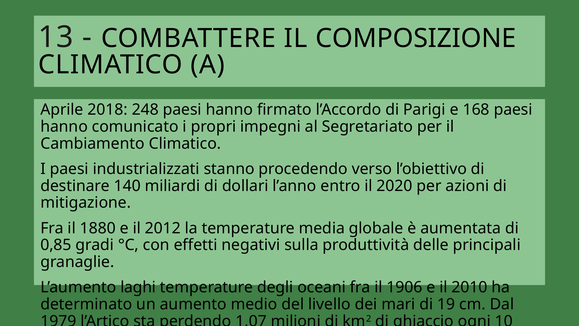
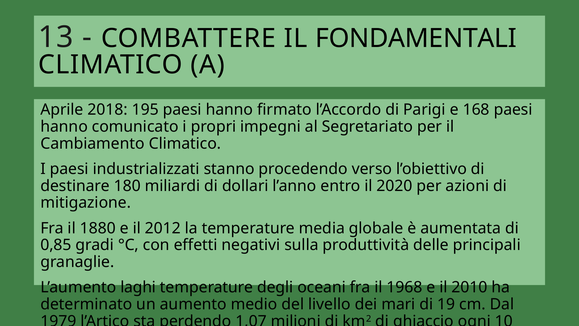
COMPOSIZIONE: COMPOSIZIONE -> FONDAMENTALI
248: 248 -> 195
140: 140 -> 180
1906: 1906 -> 1968
